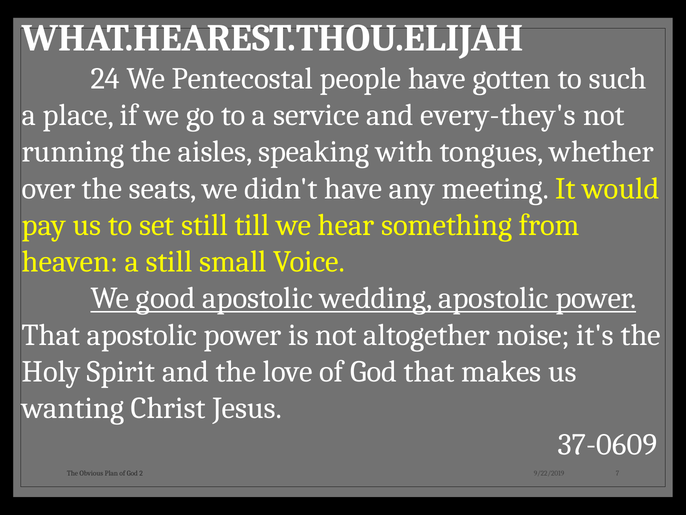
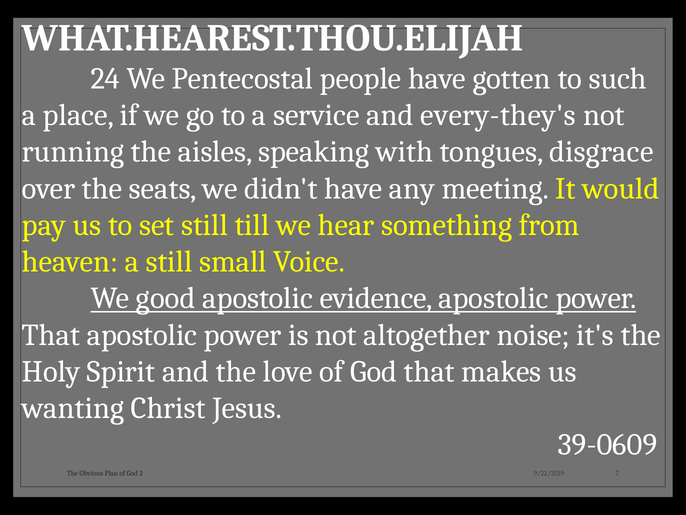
whether: whether -> disgrace
wedding: wedding -> evidence
37-0609: 37-0609 -> 39-0609
